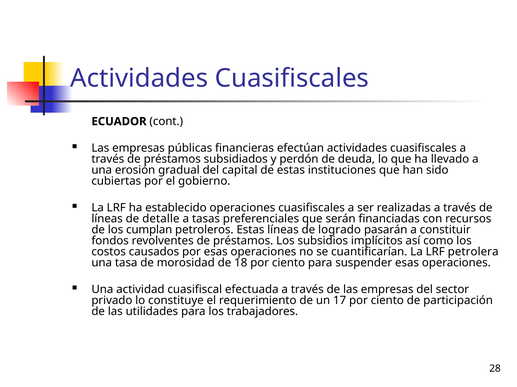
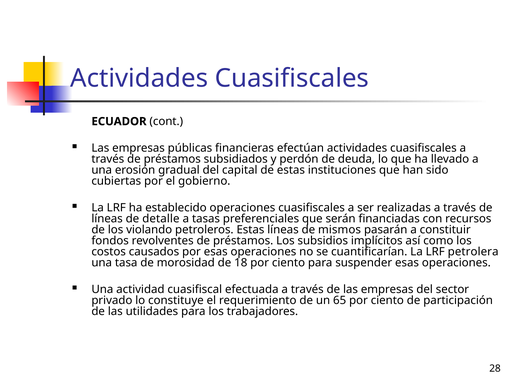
cumplan: cumplan -> violando
logrado: logrado -> mismos
17: 17 -> 65
